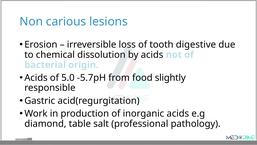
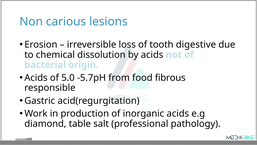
slightly: slightly -> fibrous
